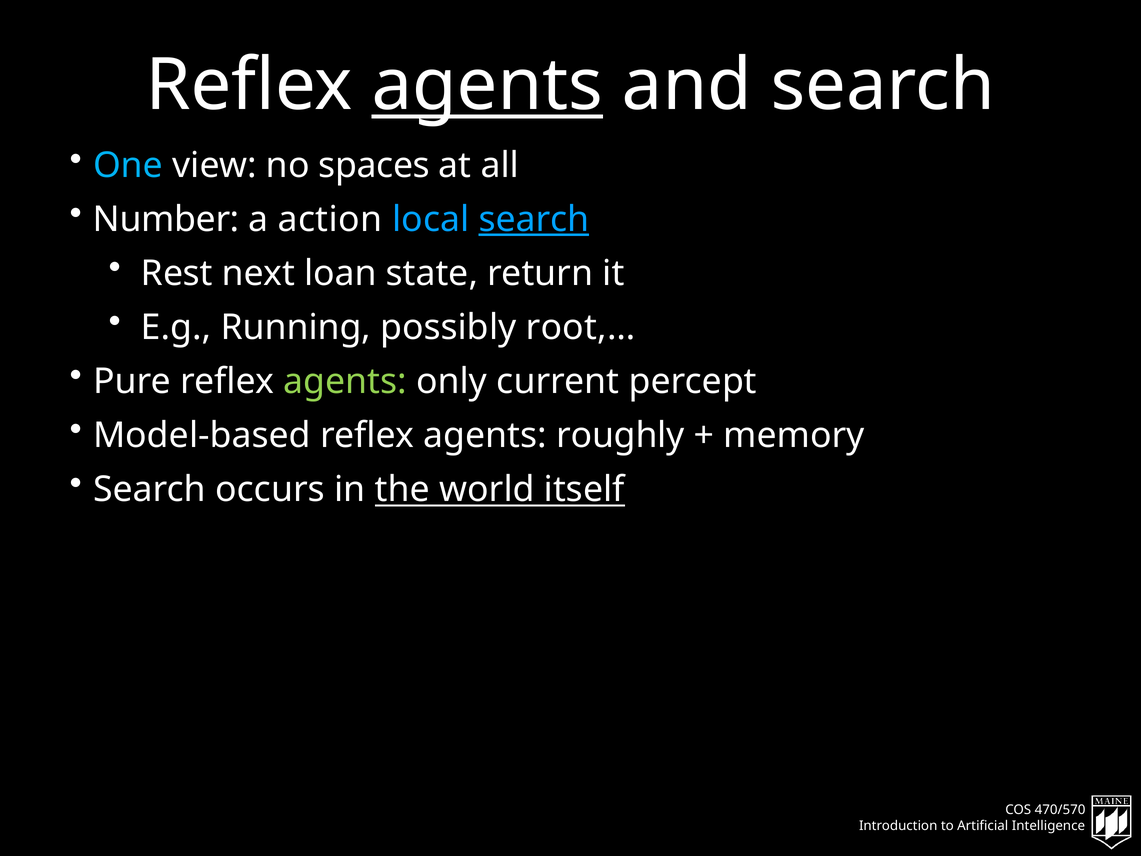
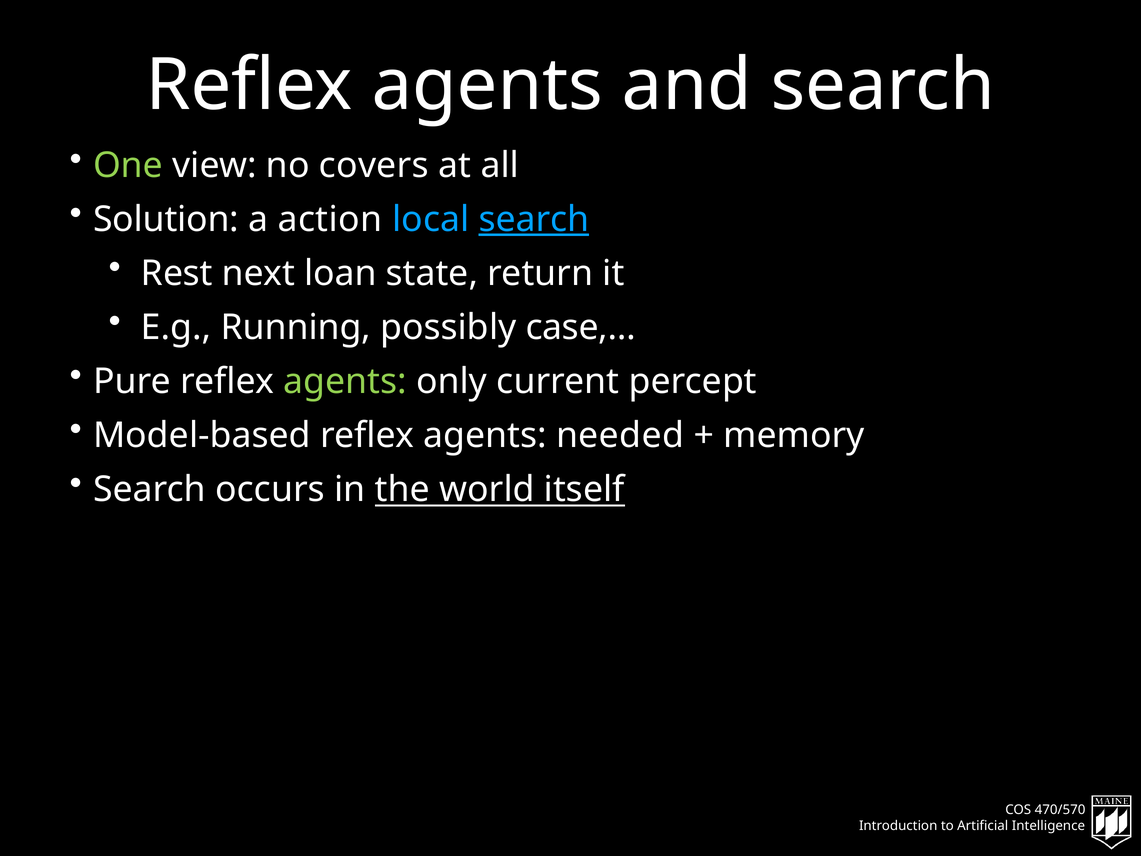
agents at (487, 85) underline: present -> none
One colour: light blue -> light green
spaces: spaces -> covers
Number: Number -> Solution
root,…: root,… -> case,…
roughly: roughly -> needed
